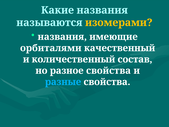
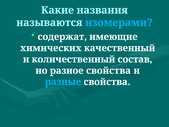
изомерами colour: yellow -> light blue
названия at (62, 37): названия -> содержат
орбиталями: орбиталями -> химических
